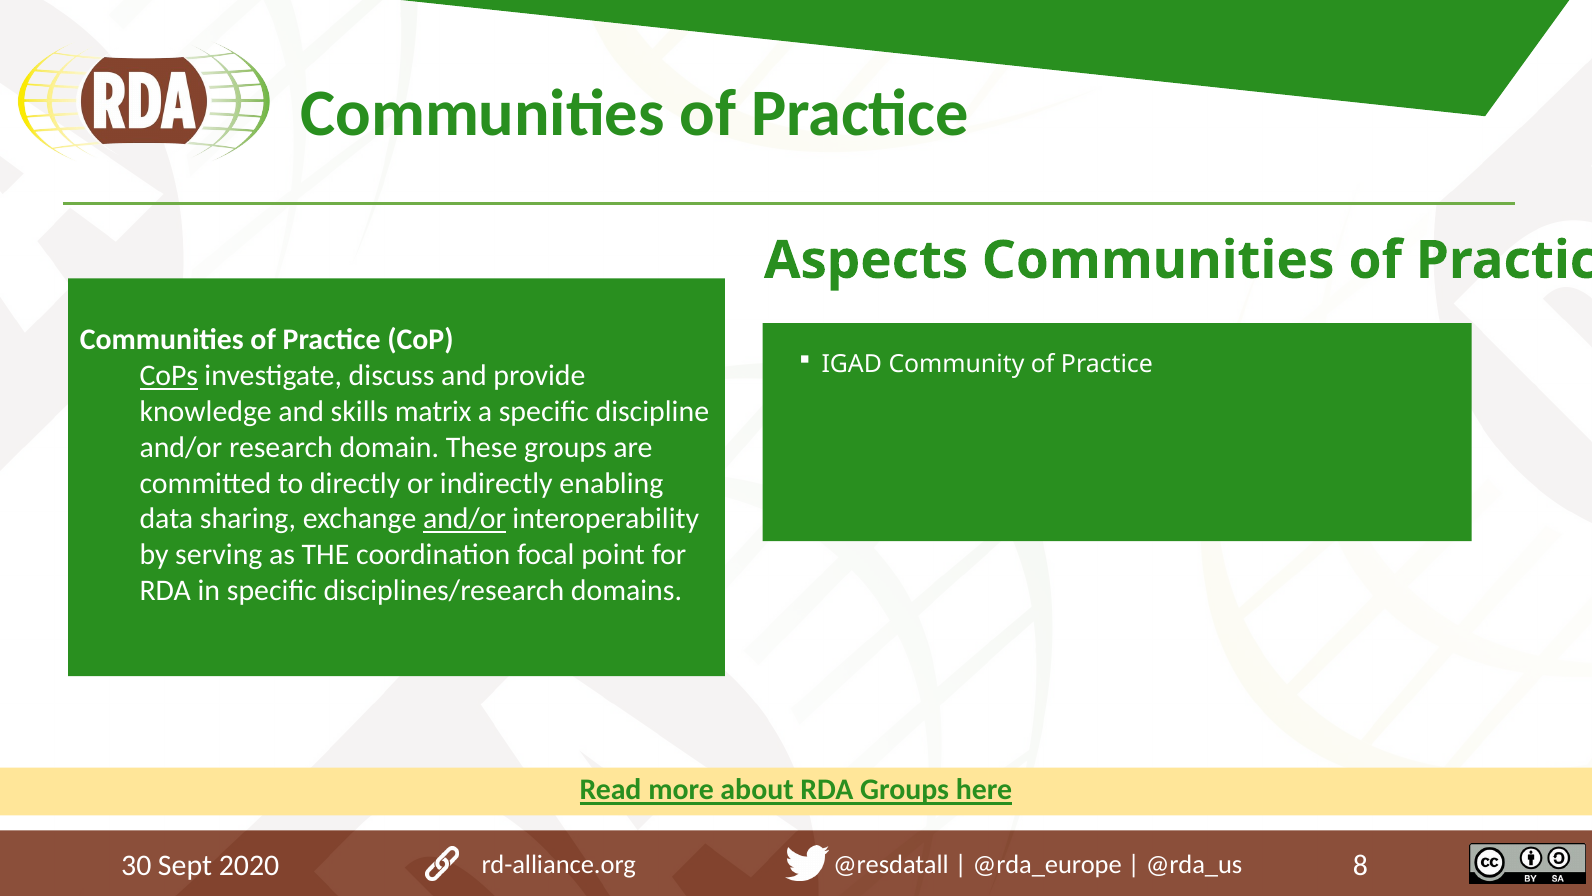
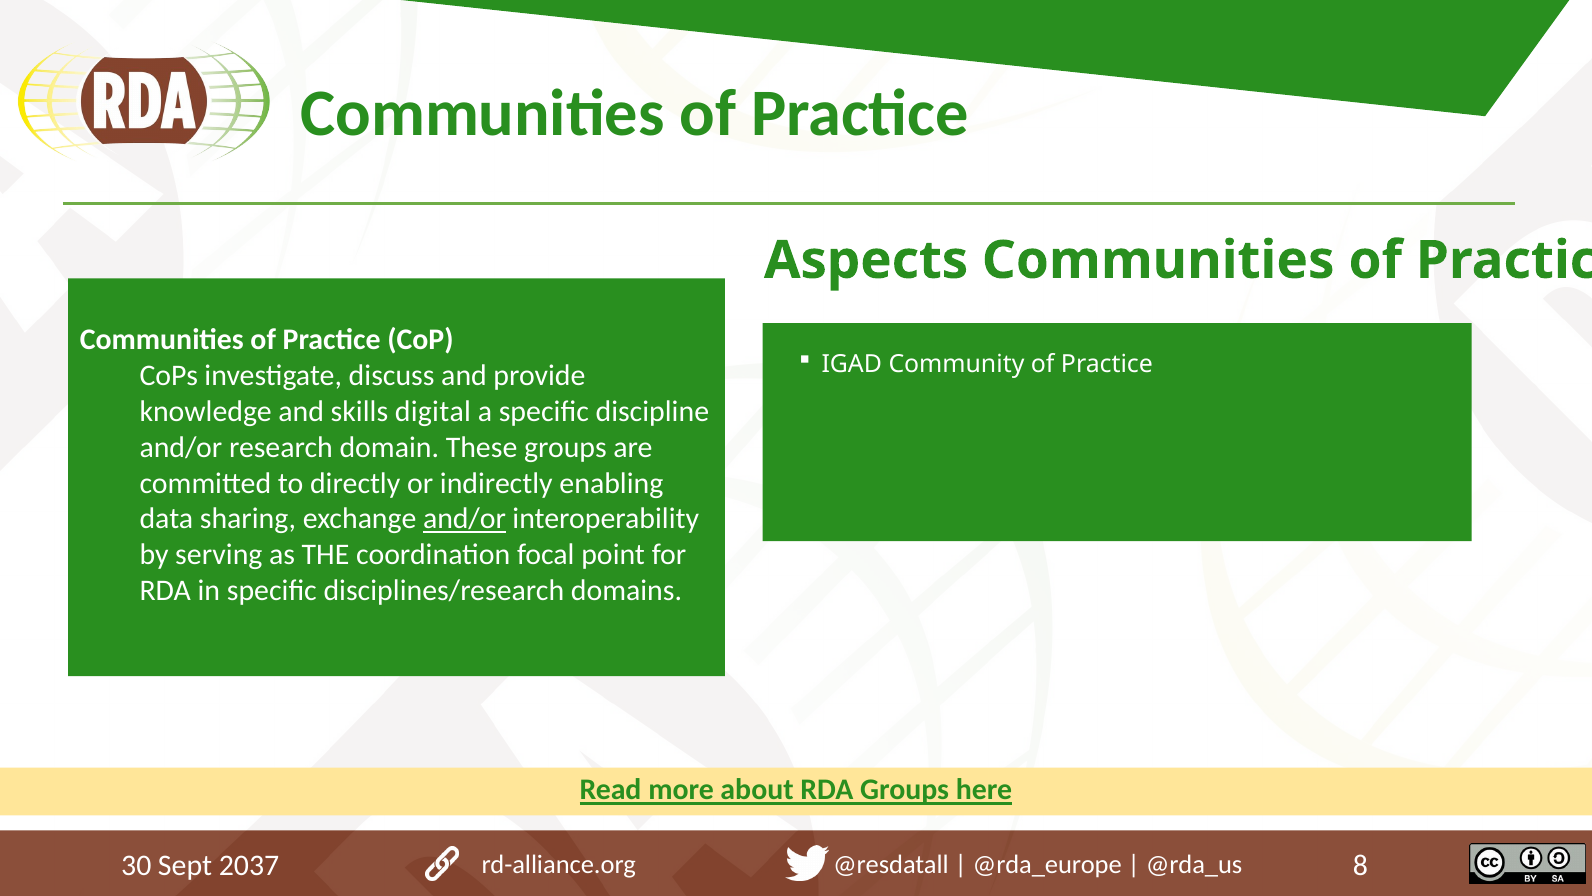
CoPs underline: present -> none
matrix: matrix -> digital
2020: 2020 -> 2037
